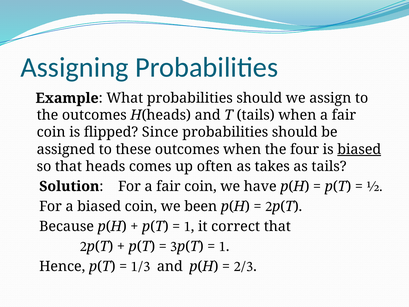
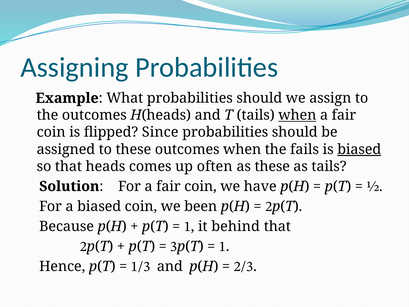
when at (297, 115) underline: none -> present
four: four -> fails
as takes: takes -> these
correct: correct -> behind
